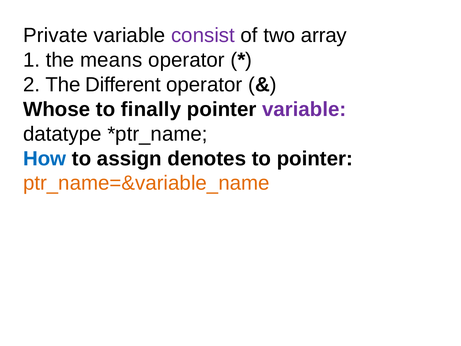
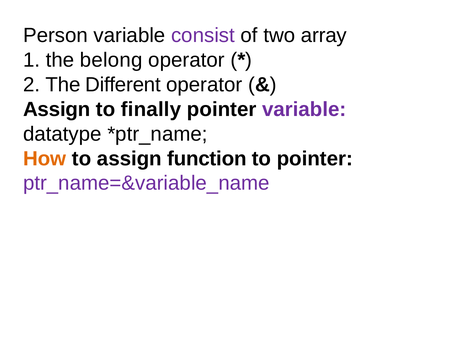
Private: Private -> Person
means: means -> belong
Whose at (57, 109): Whose -> Assign
How colour: blue -> orange
denotes: denotes -> function
ptr_name=&variable_name colour: orange -> purple
